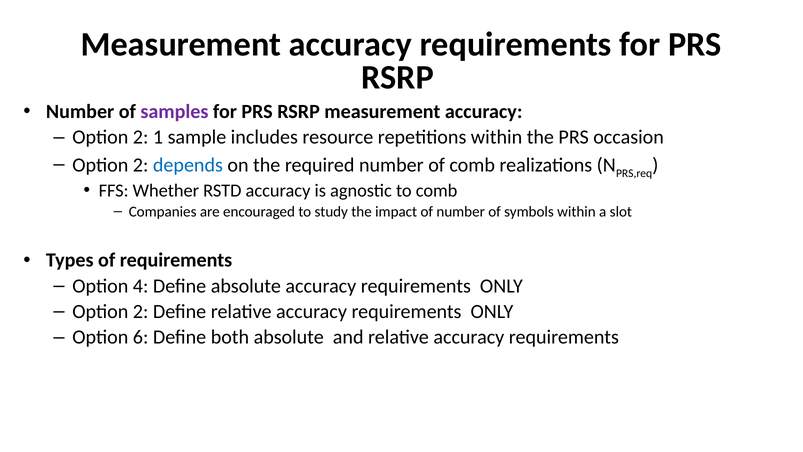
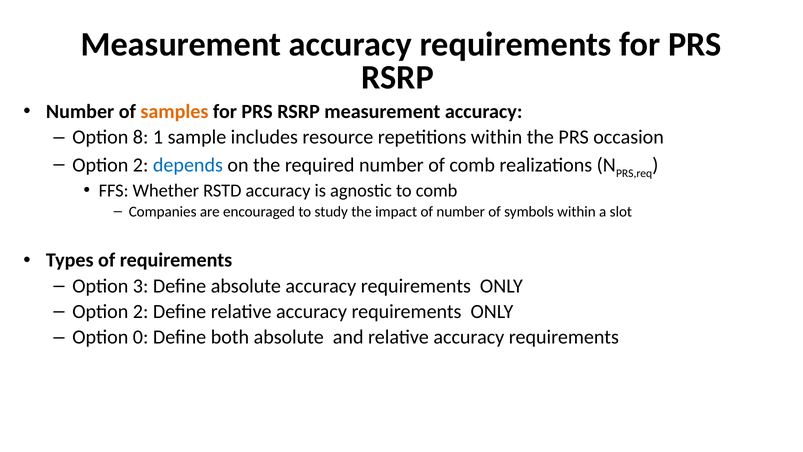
samples colour: purple -> orange
2 at (141, 137): 2 -> 8
4: 4 -> 3
6: 6 -> 0
